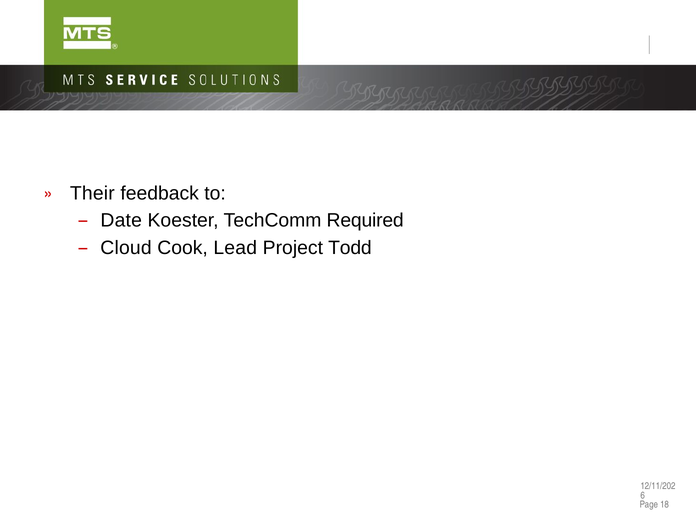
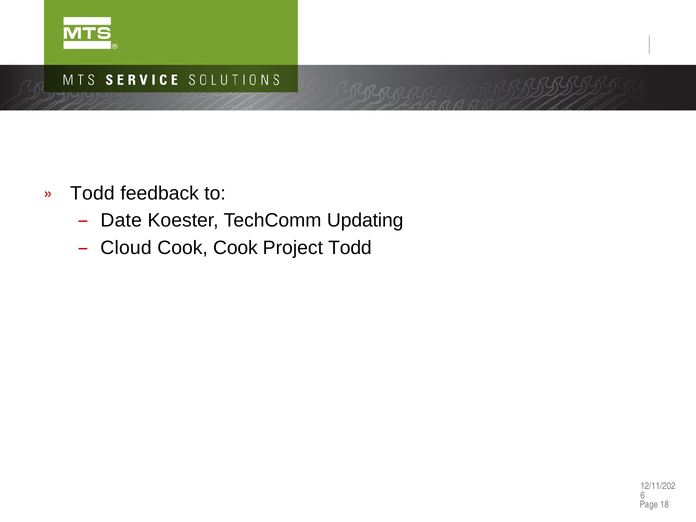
Their at (92, 193): Their -> Todd
Required: Required -> Updating
Cook Lead: Lead -> Cook
